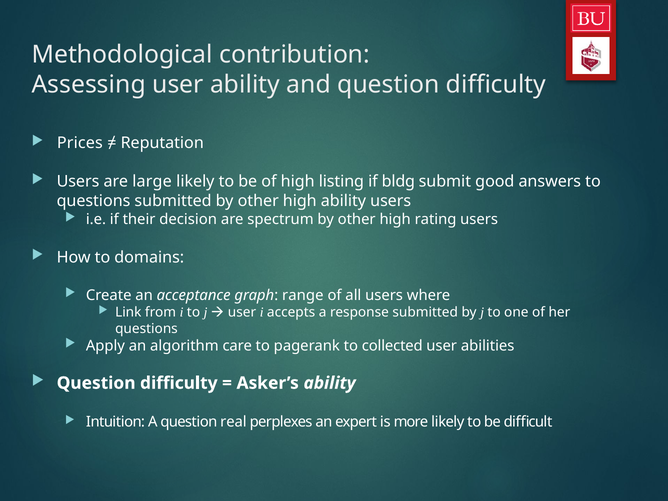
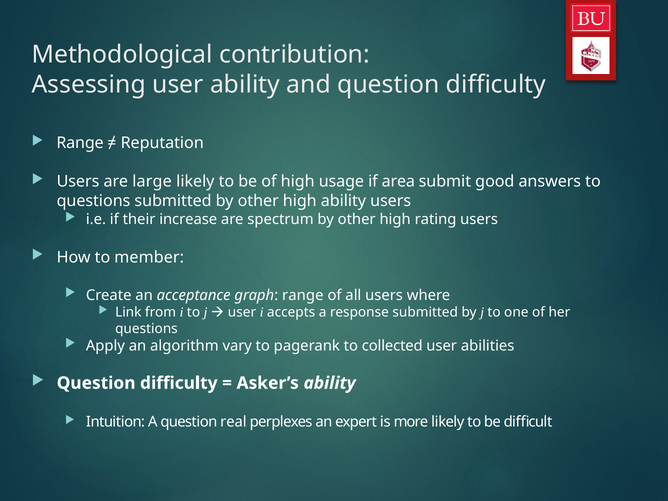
Prices at (80, 143): Prices -> Range
listing: listing -> usage
bldg: bldg -> area
decision: decision -> increase
domains: domains -> member
care: care -> vary
